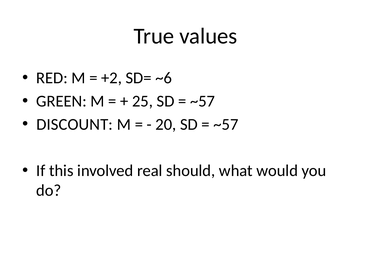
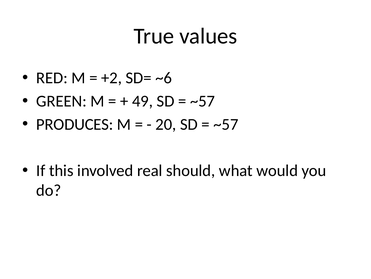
25: 25 -> 49
DISCOUNT: DISCOUNT -> PRODUCES
